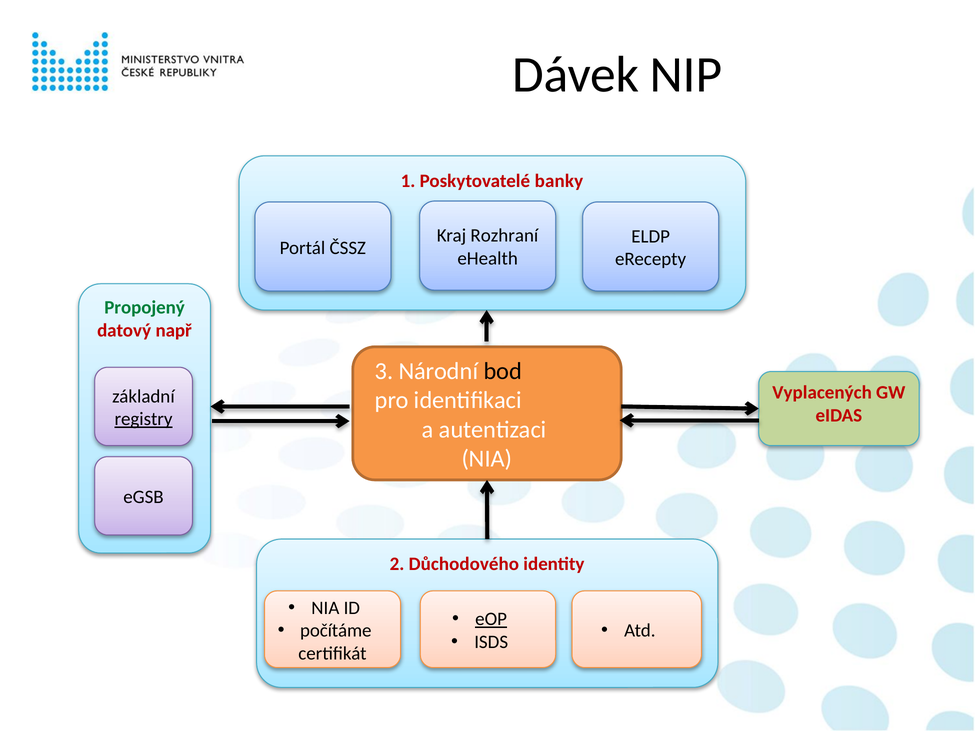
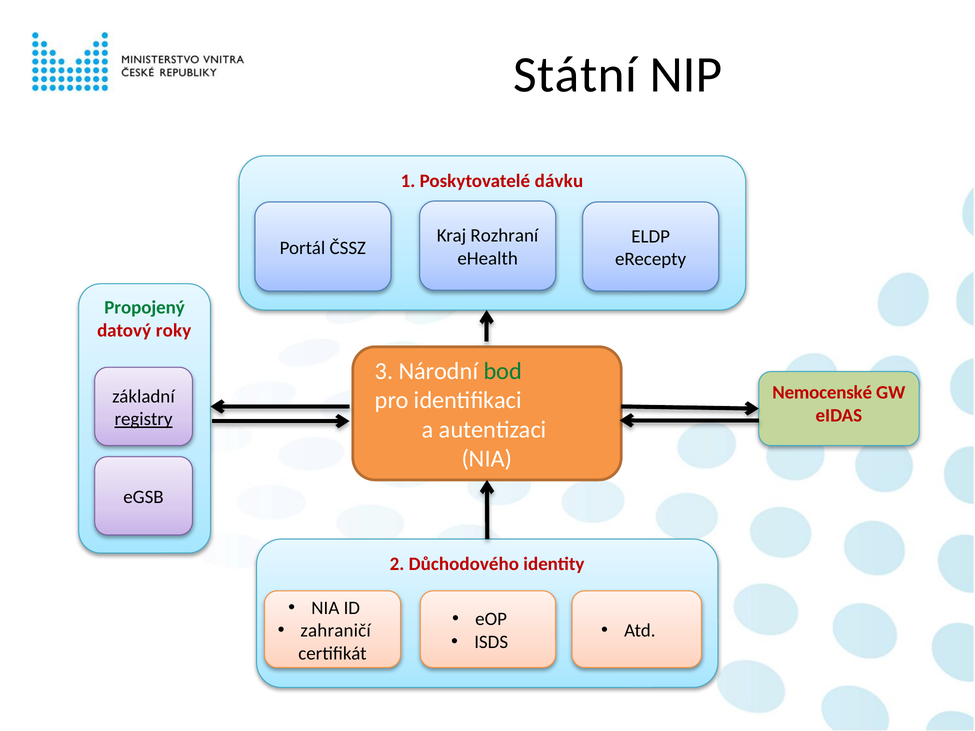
Dávek: Dávek -> Státní
banky: banky -> dávku
např: např -> roky
bod colour: black -> green
Vyplacených: Vyplacených -> Nemocenské
eOP underline: present -> none
počítáme: počítáme -> zahraničí
